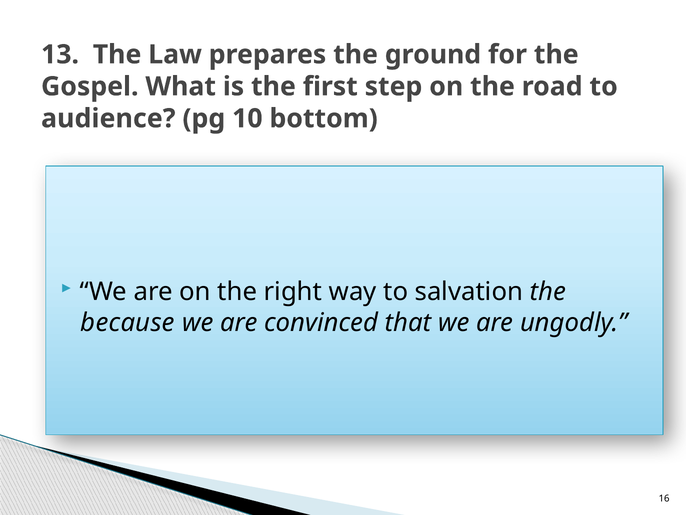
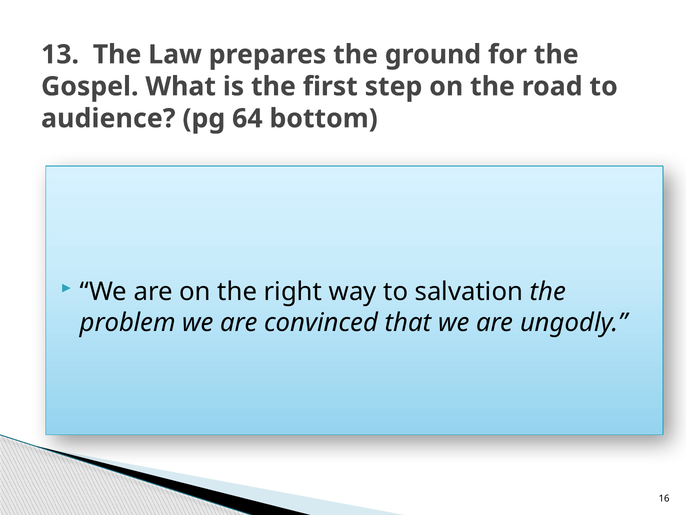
10: 10 -> 64
because: because -> problem
